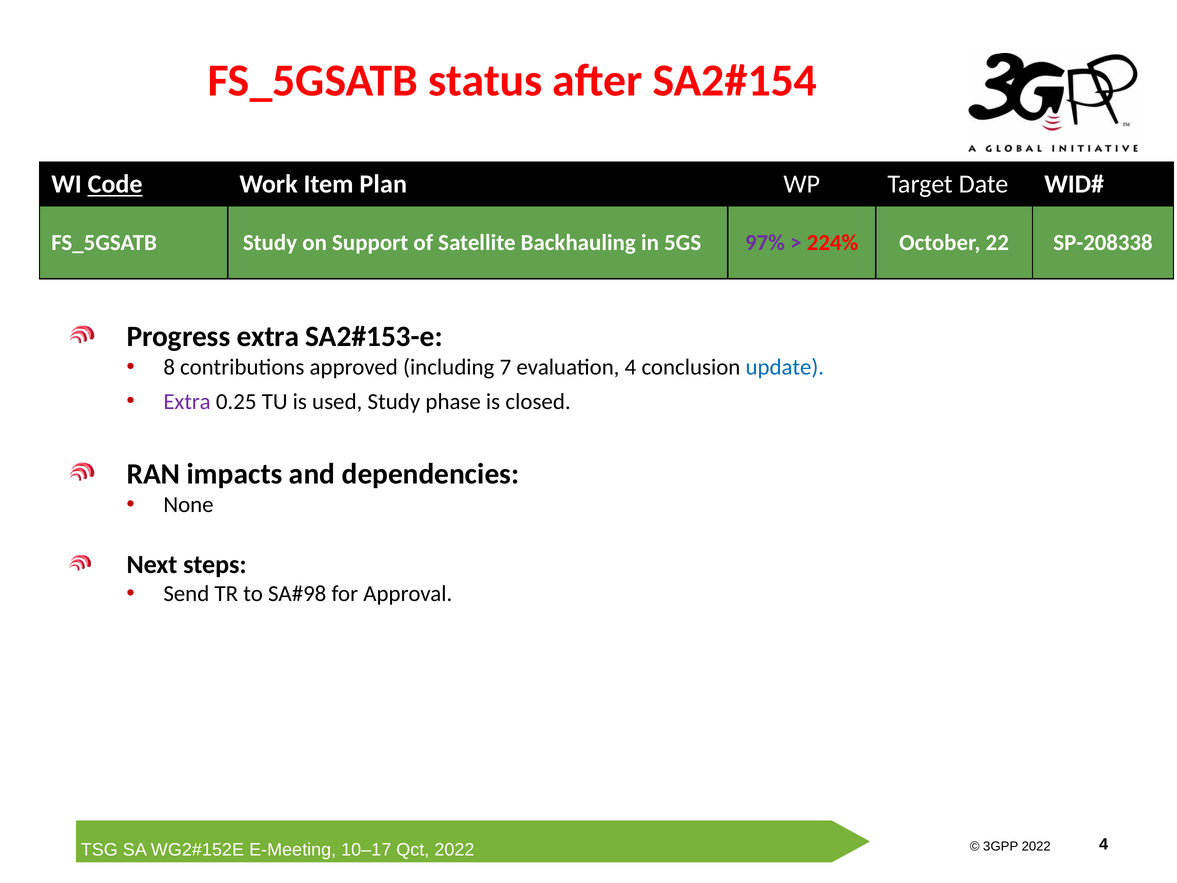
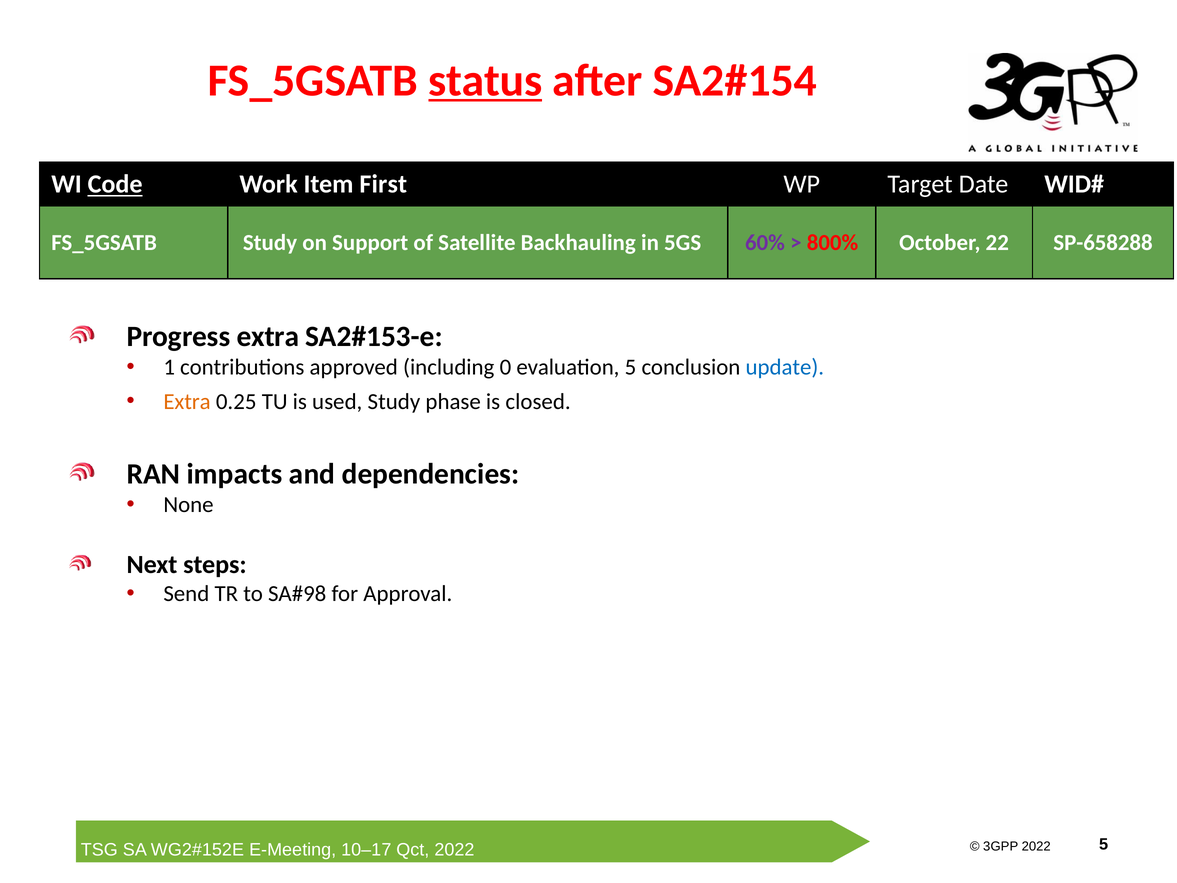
status underline: none -> present
Plan: Plan -> First
97%: 97% -> 60%
224%: 224% -> 800%
SP-208338: SP-208338 -> SP-658288
8: 8 -> 1
7: 7 -> 0
evaluation 4: 4 -> 5
Extra at (187, 401) colour: purple -> orange
4 at (1104, 844): 4 -> 5
